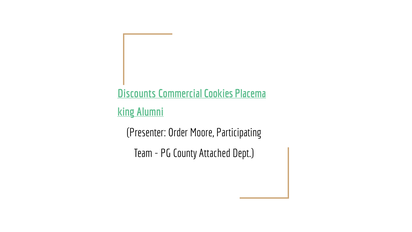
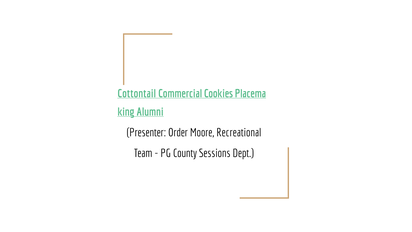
Discounts: Discounts -> Cottontail
Participating: Participating -> Recreational
Attached: Attached -> Sessions
